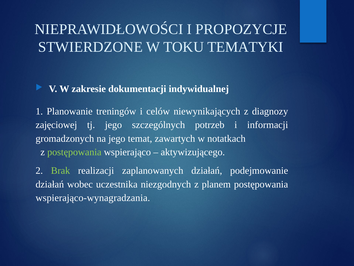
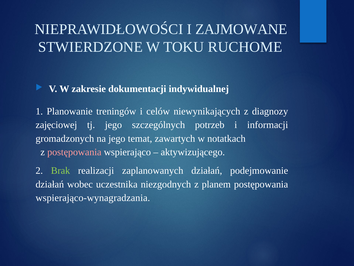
PROPOZYCJE: PROPOZYCJE -> ZAJMOWANE
TEMATYKI: TEMATYKI -> RUCHOME
postępowania at (74, 152) colour: light green -> pink
